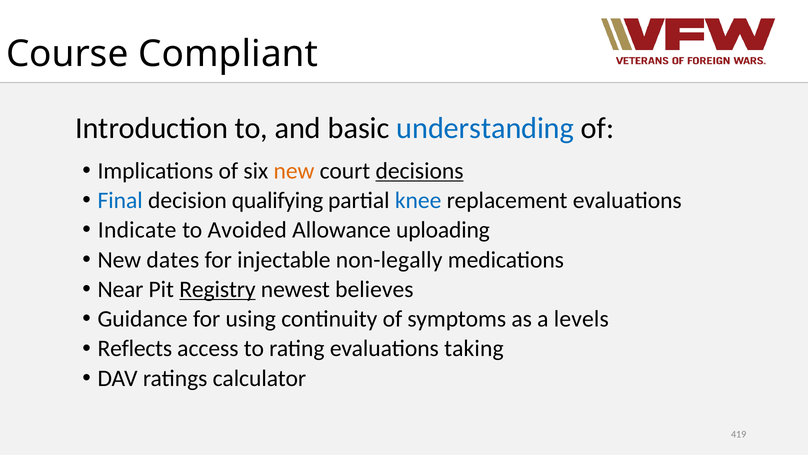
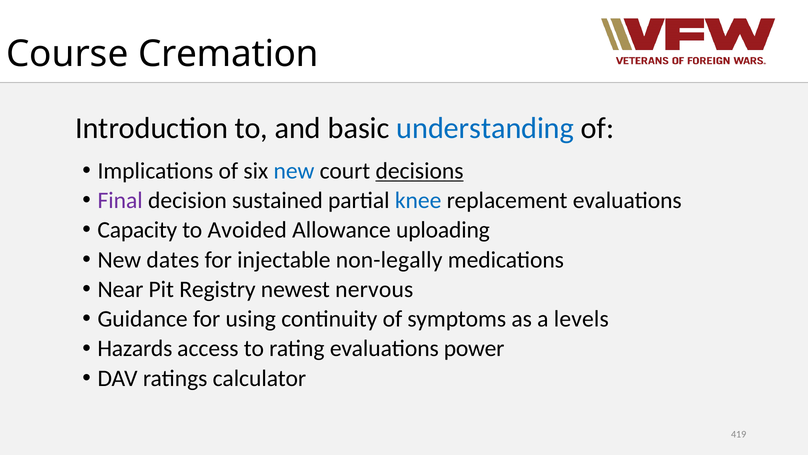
Compliant: Compliant -> Cremation
new at (294, 171) colour: orange -> blue
Final colour: blue -> purple
qualifying: qualifying -> sustained
Indicate: Indicate -> Capacity
Registry underline: present -> none
believes: believes -> nervous
Reflects: Reflects -> Hazards
taking: taking -> power
